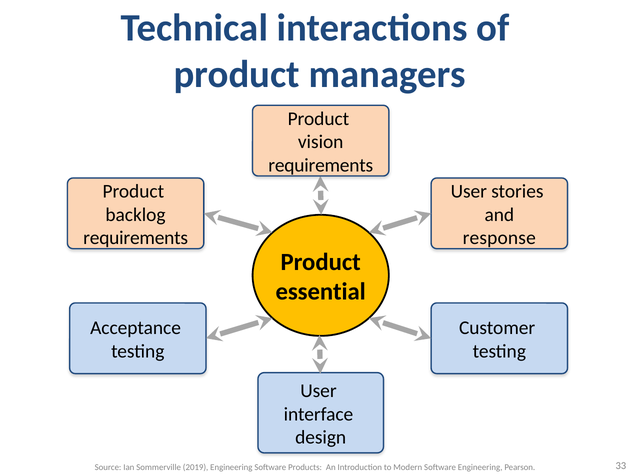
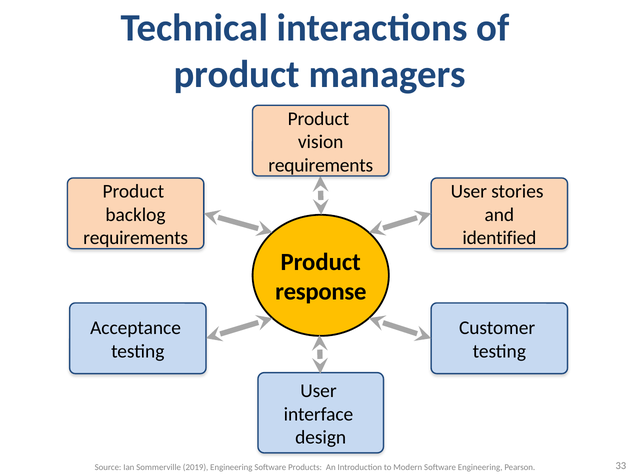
response: response -> identified
essential: essential -> response
